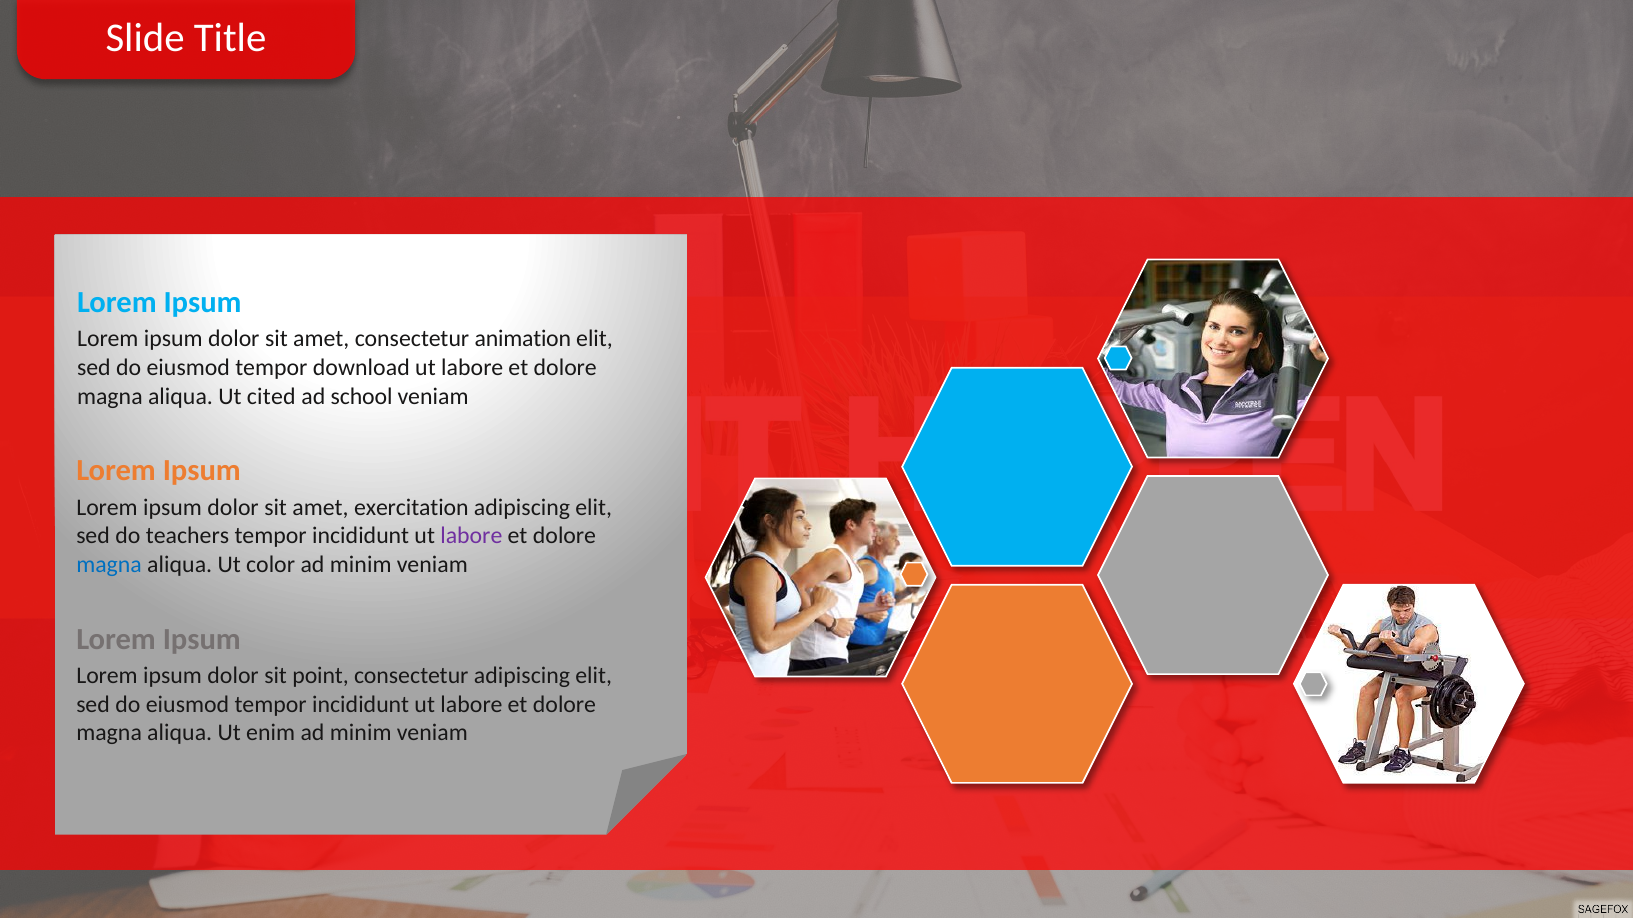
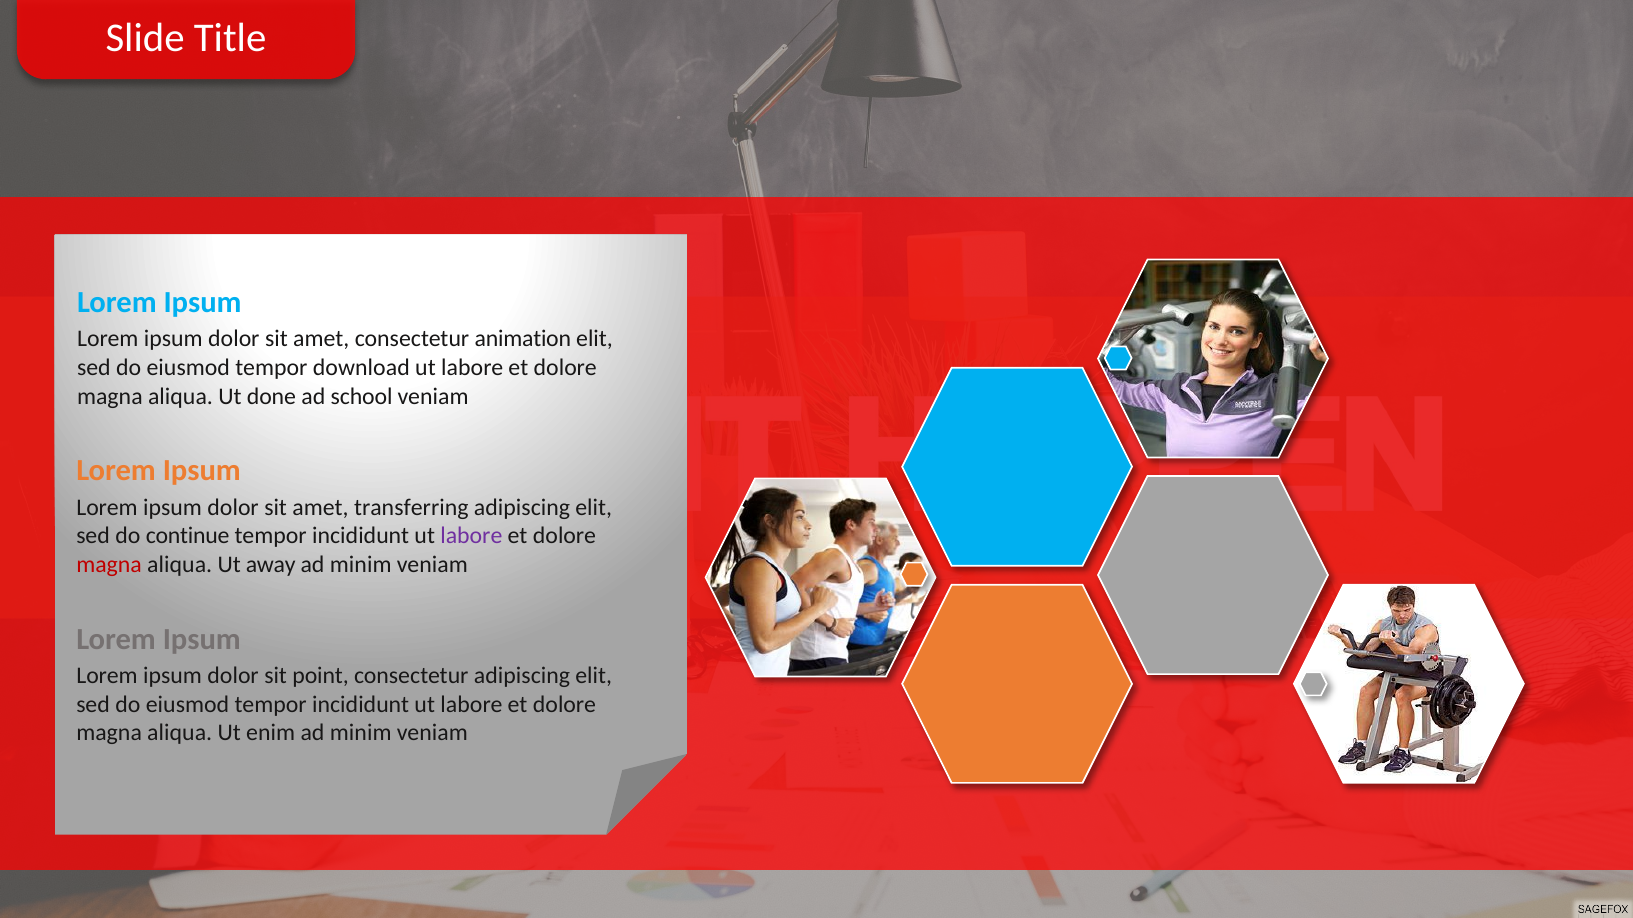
cited: cited -> done
exercitation: exercitation -> transferring
teachers: teachers -> continue
magna at (109, 565) colour: blue -> red
color: color -> away
